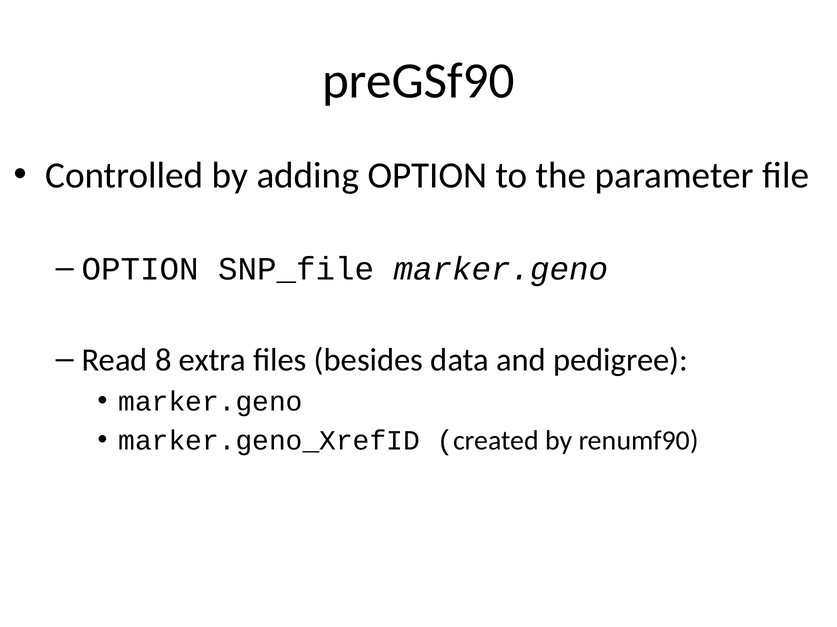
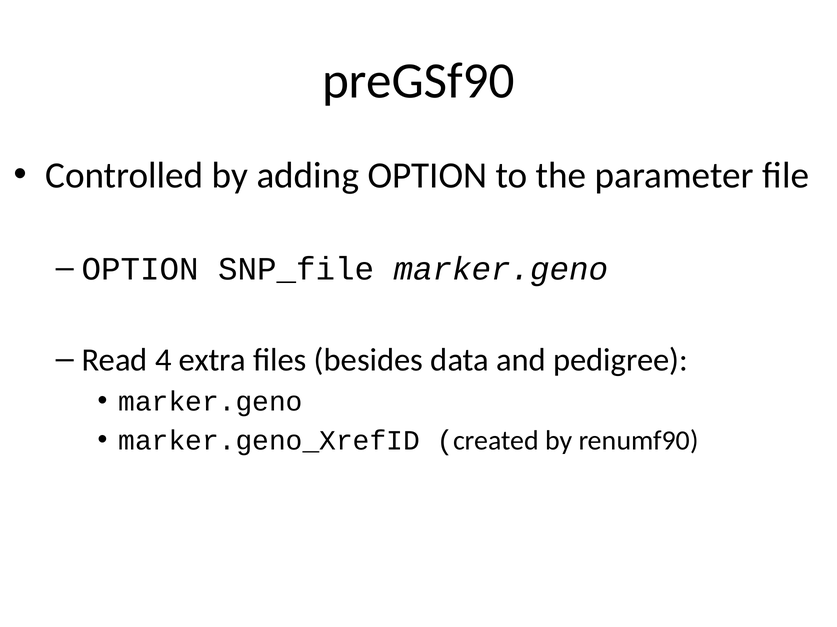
8: 8 -> 4
